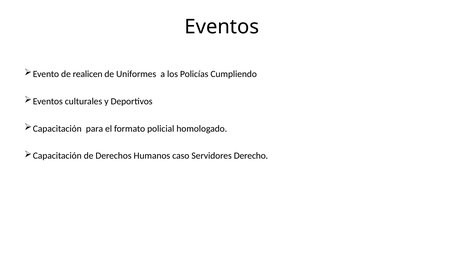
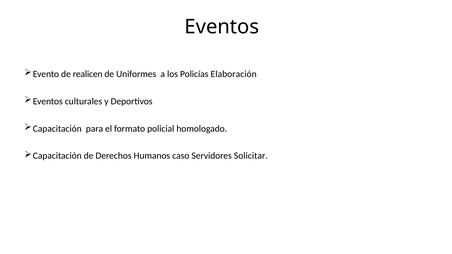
Cumpliendo: Cumpliendo -> Elaboración
Derecho: Derecho -> Solicitar
